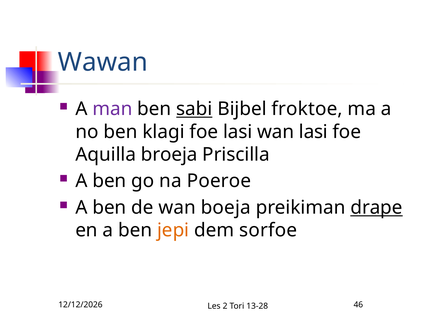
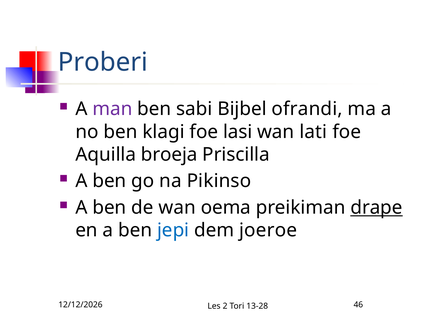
Wawan: Wawan -> Proberi
sabi underline: present -> none
froktoe: froktoe -> ofrandi
wan lasi: lasi -> lati
Poeroe: Poeroe -> Pikinso
boeja: boeja -> oema
jepi colour: orange -> blue
sorfoe: sorfoe -> joeroe
